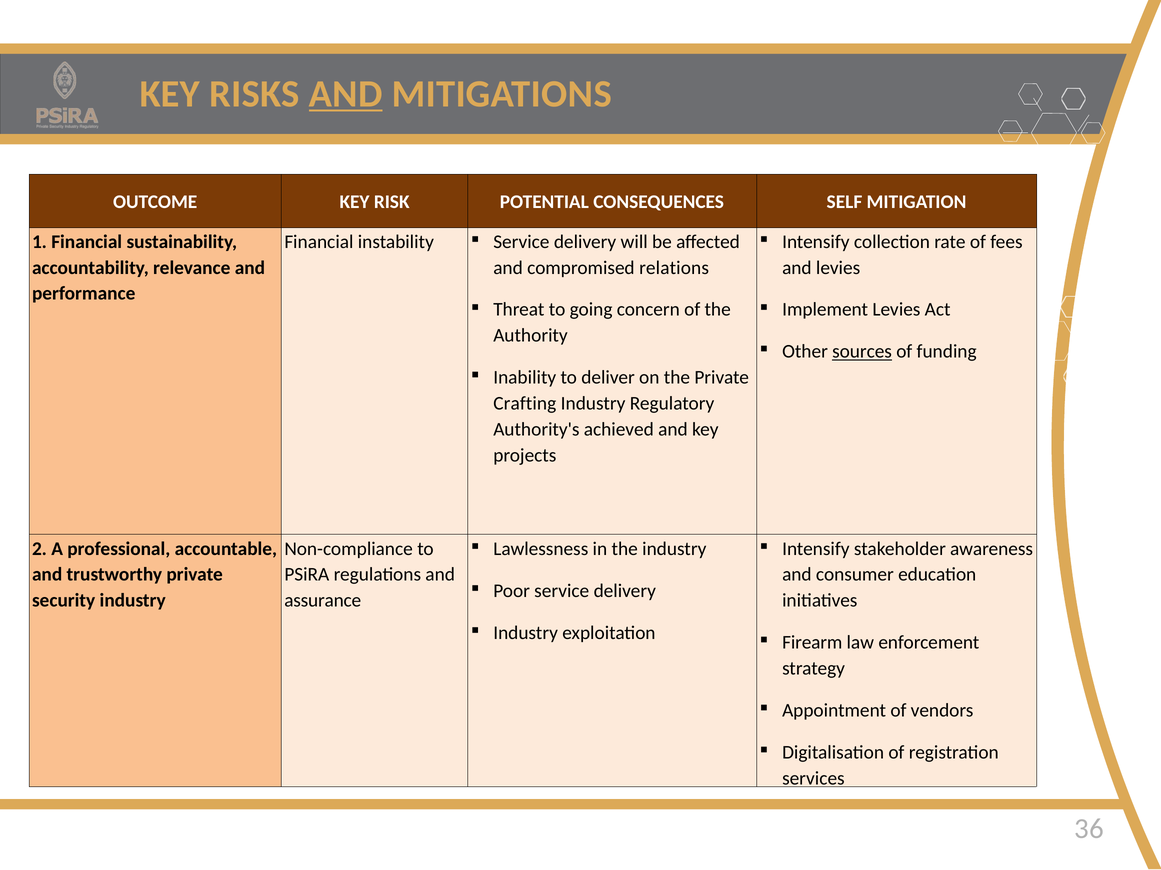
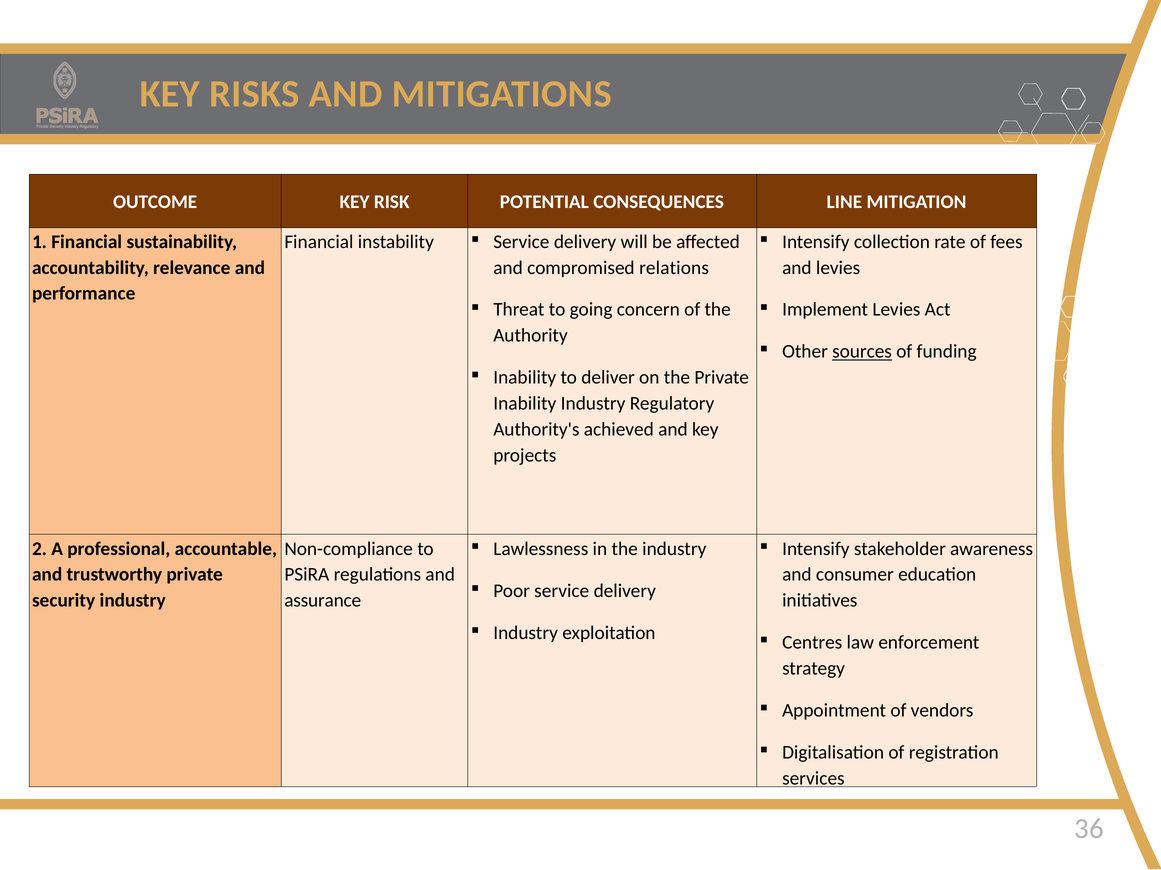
AND at (346, 94) underline: present -> none
SELF: SELF -> LINE
Crafting at (525, 404): Crafting -> Inability
Firearm: Firearm -> Centres
